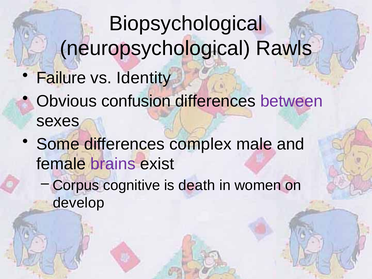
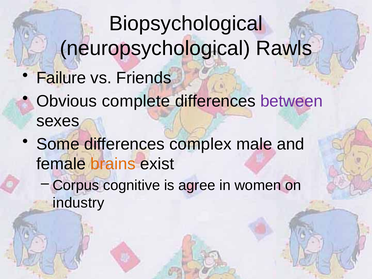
Identity: Identity -> Friends
confusion: confusion -> complete
brains colour: purple -> orange
death: death -> agree
develop: develop -> industry
